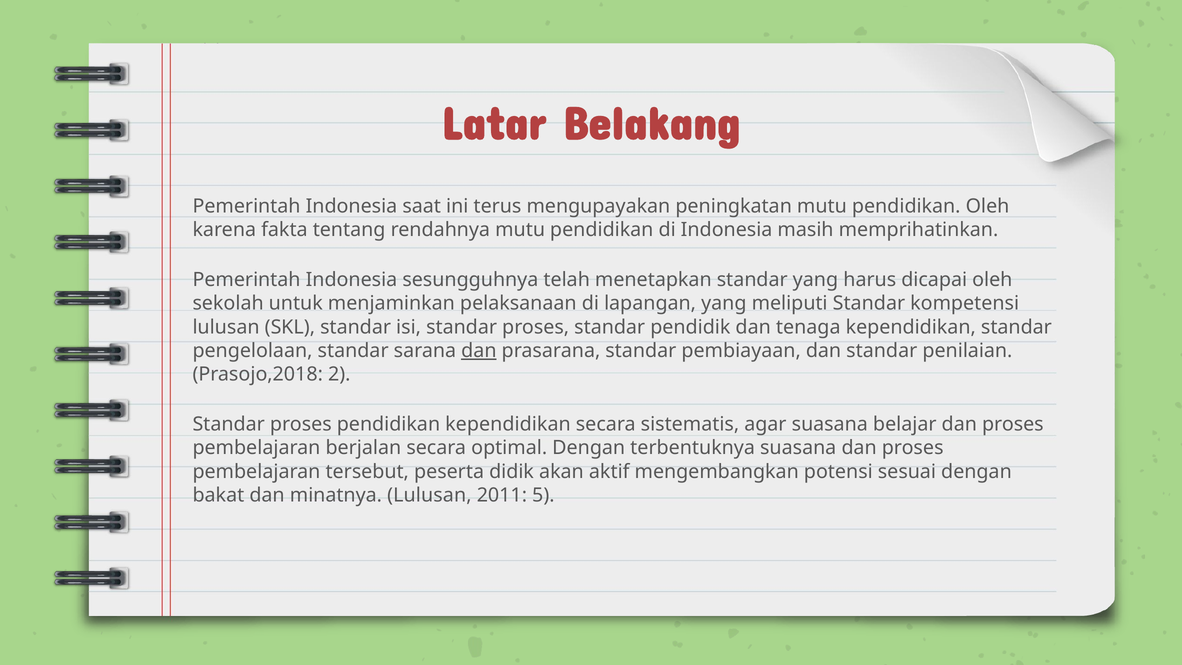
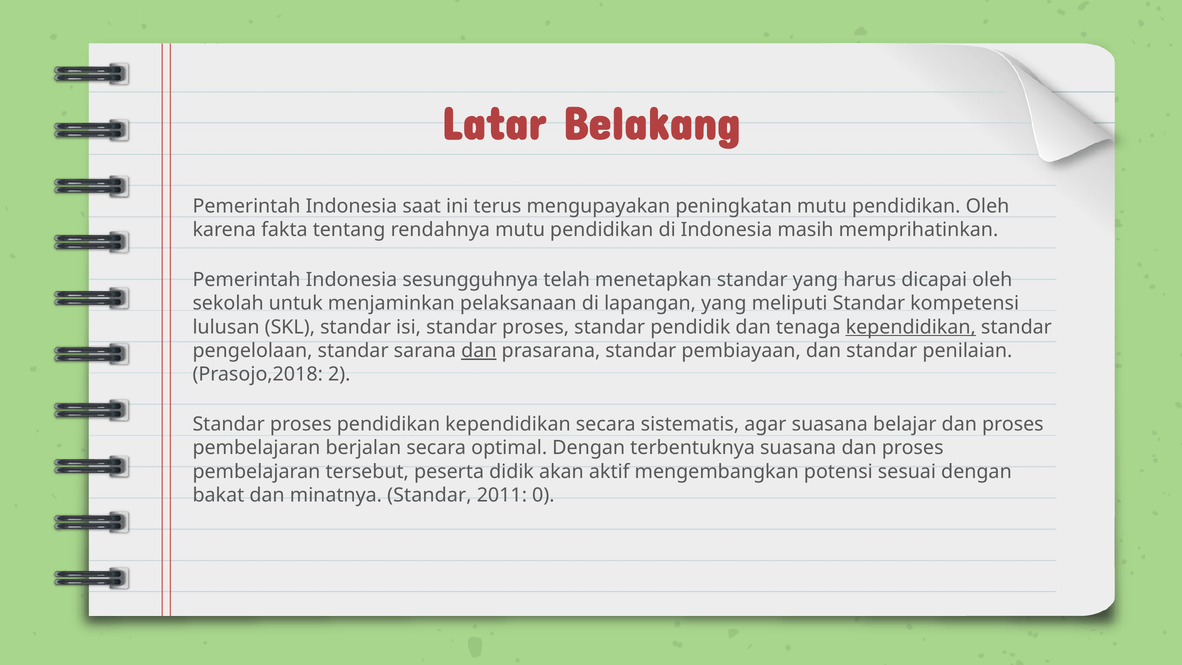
kependidikan at (911, 327) underline: none -> present
minatnya Lulusan: Lulusan -> Standar
5: 5 -> 0
